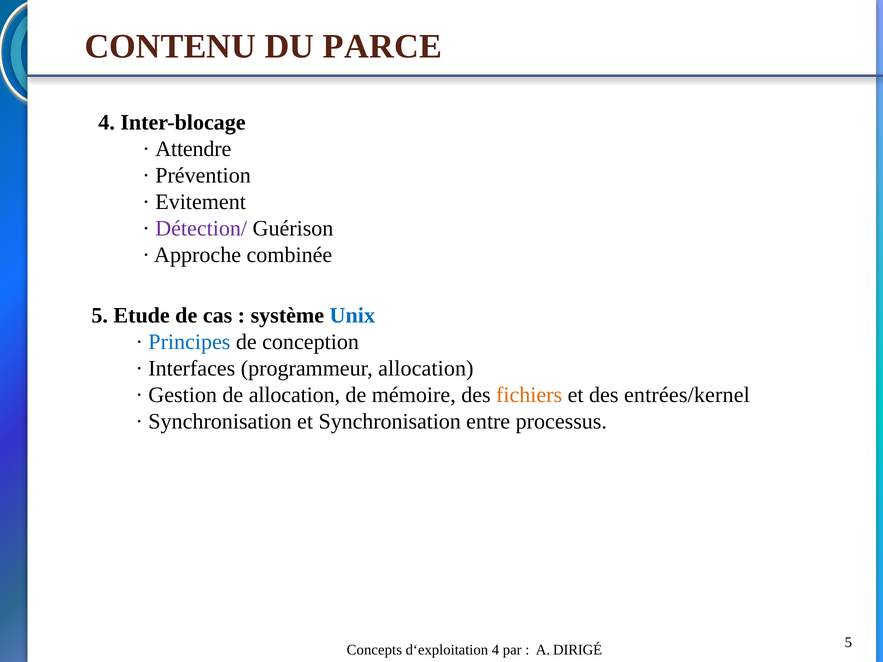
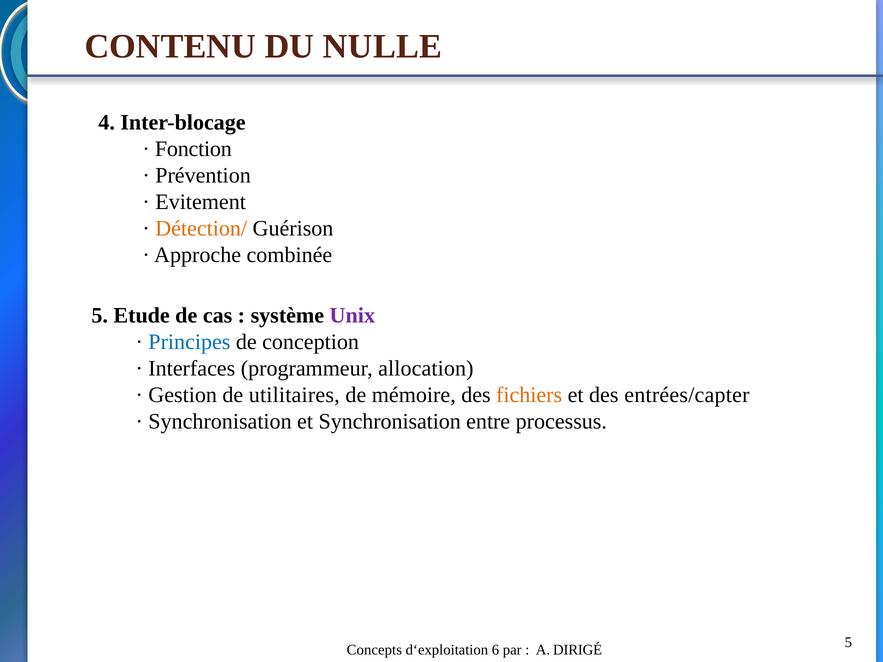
PARCE: PARCE -> NULLE
Attendre: Attendre -> Fonction
Détection/ colour: purple -> orange
Unix colour: blue -> purple
de allocation: allocation -> utilitaires
entrées/kernel: entrées/kernel -> entrées/capter
d‘exploitation 4: 4 -> 6
